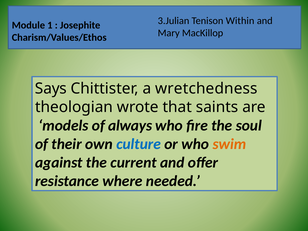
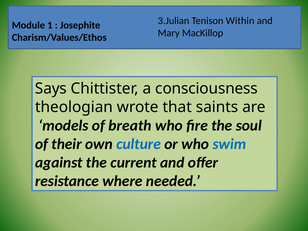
wretchedness: wretchedness -> consciousness
always: always -> breath
swim colour: orange -> blue
